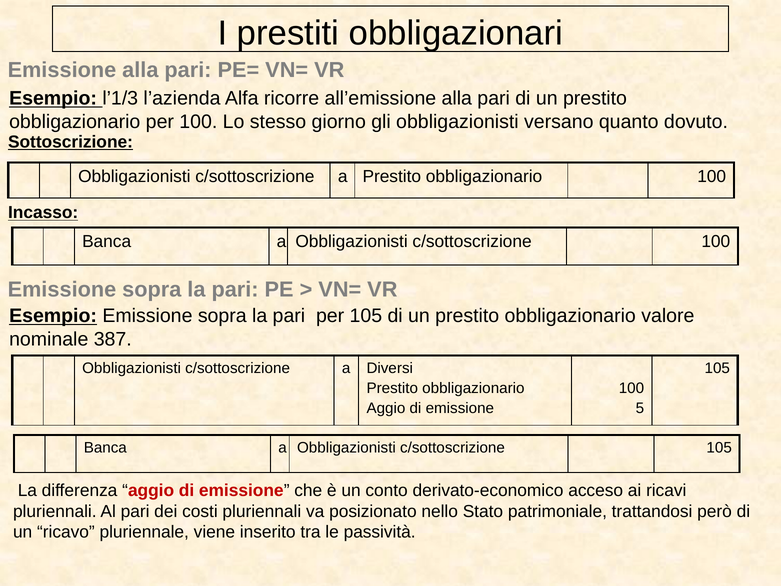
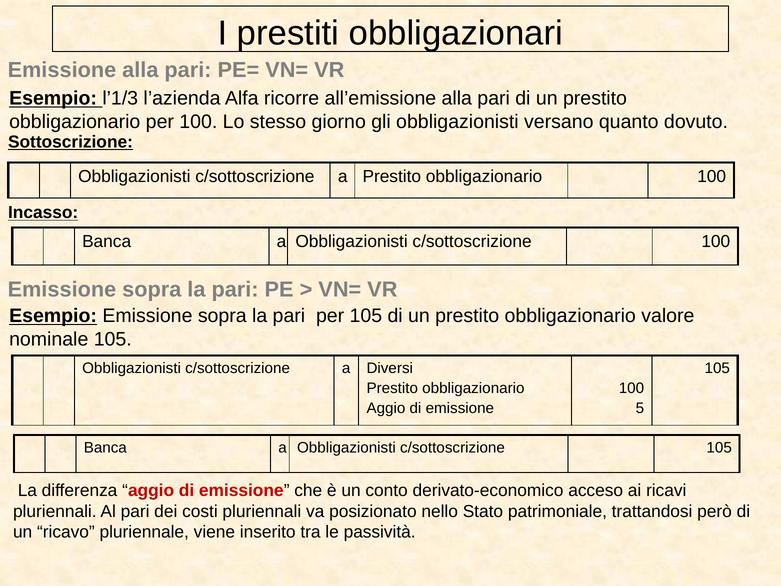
nominale 387: 387 -> 105
